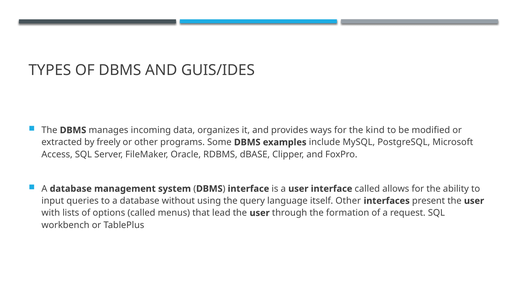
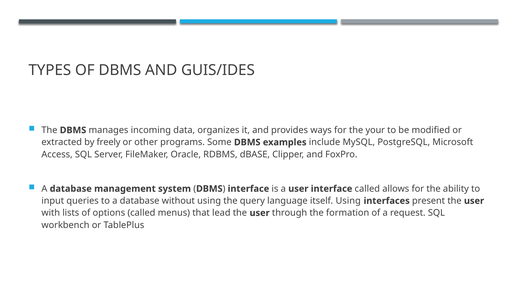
kind: kind -> your
itself Other: Other -> Using
